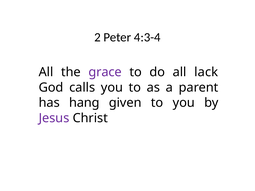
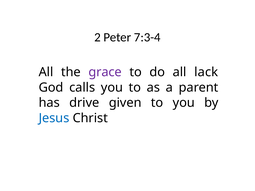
4:3-4: 4:3-4 -> 7:3-4
hang: hang -> drive
Jesus colour: purple -> blue
